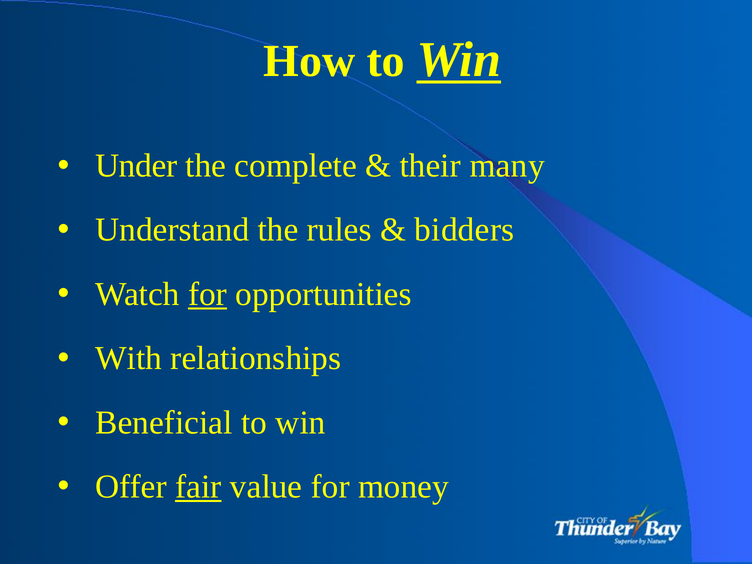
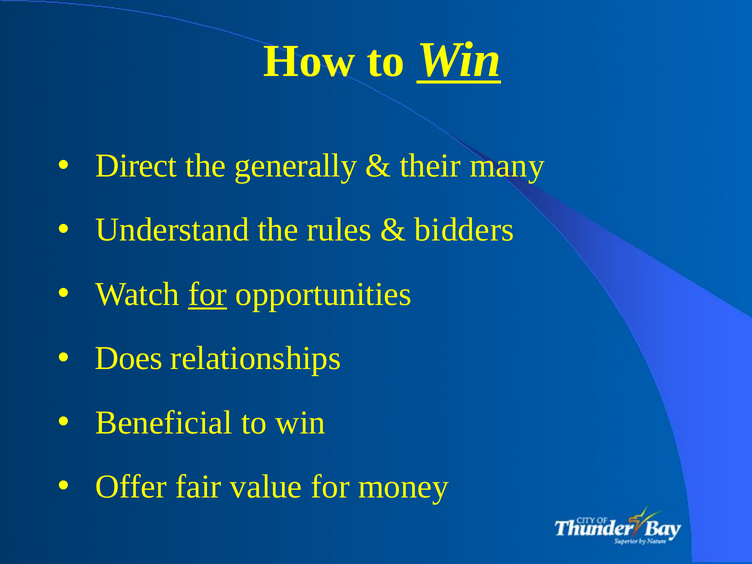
Under: Under -> Direct
complete: complete -> generally
With: With -> Does
fair underline: present -> none
